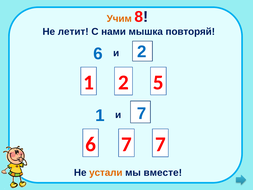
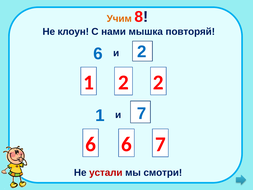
летит: летит -> клоун
1 5: 5 -> 2
6 7: 7 -> 6
устали colour: orange -> red
вместе: вместе -> смотри
